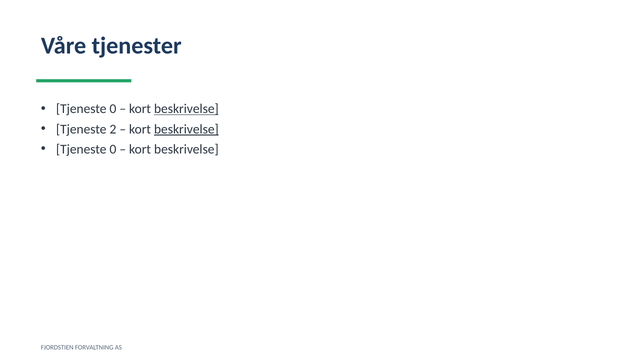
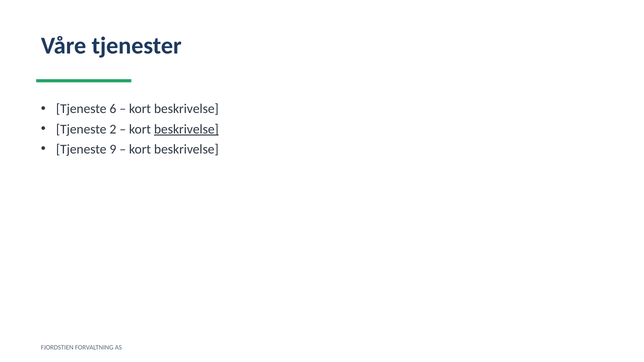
0 at (113, 109): 0 -> 6
beskrivelse at (186, 109) underline: present -> none
0 at (113, 149): 0 -> 9
